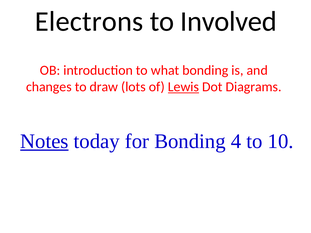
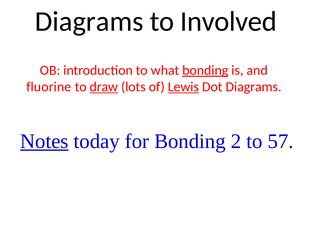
Electrons at (89, 21): Electrons -> Diagrams
bonding at (205, 70) underline: none -> present
changes: changes -> fluorine
draw underline: none -> present
4: 4 -> 2
10: 10 -> 57
